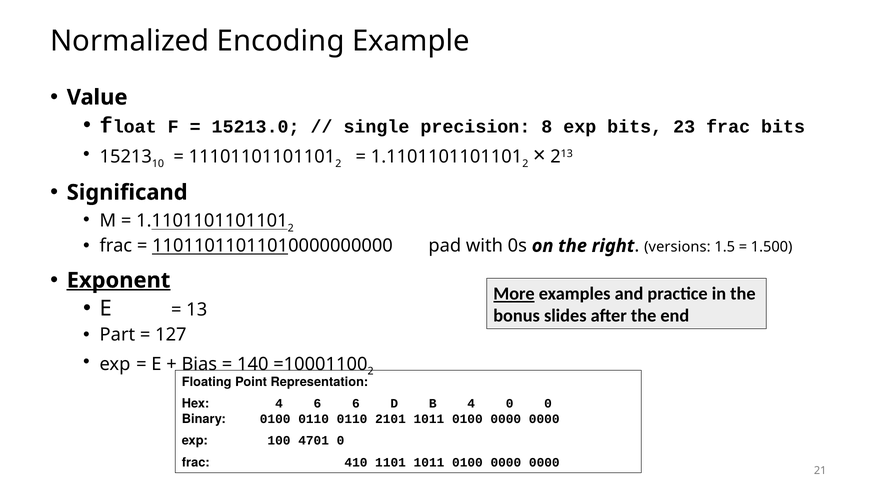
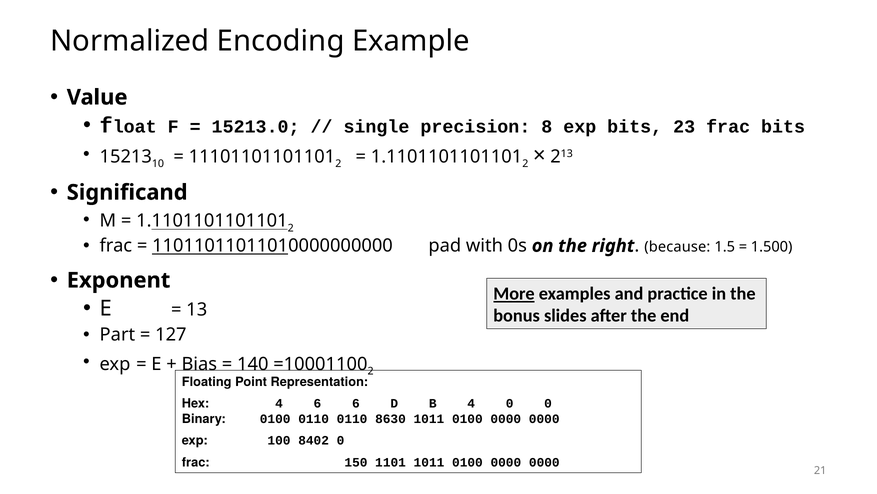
versions: versions -> because
Exponent underline: present -> none
2101: 2101 -> 8630
4701: 4701 -> 8402
410: 410 -> 150
